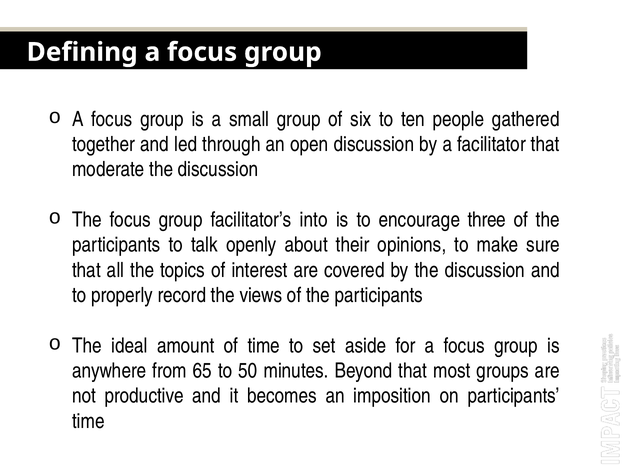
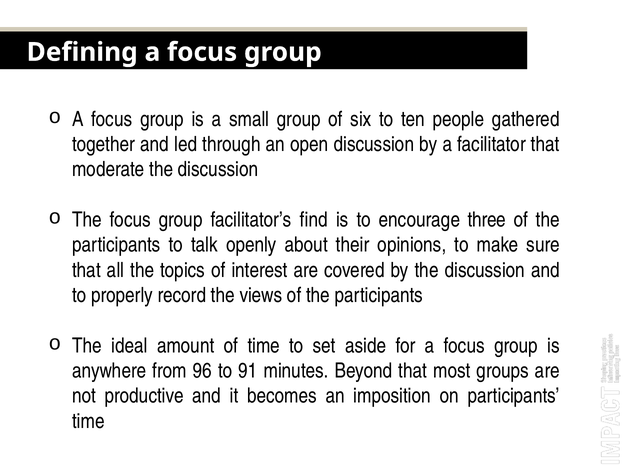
into: into -> find
65: 65 -> 96
50: 50 -> 91
